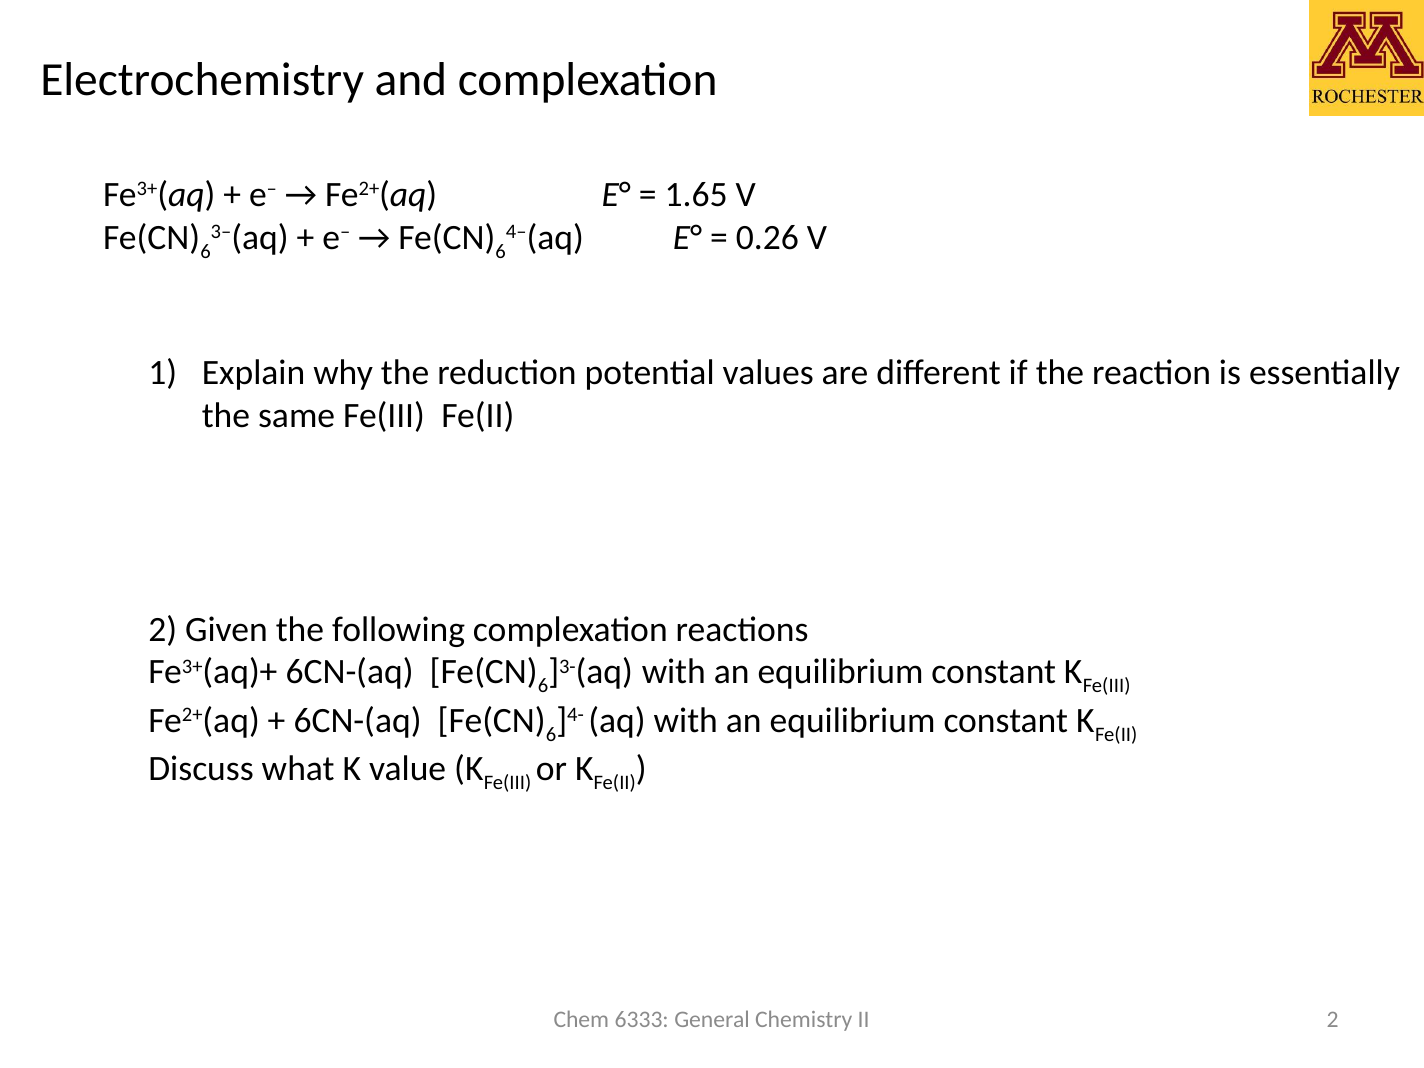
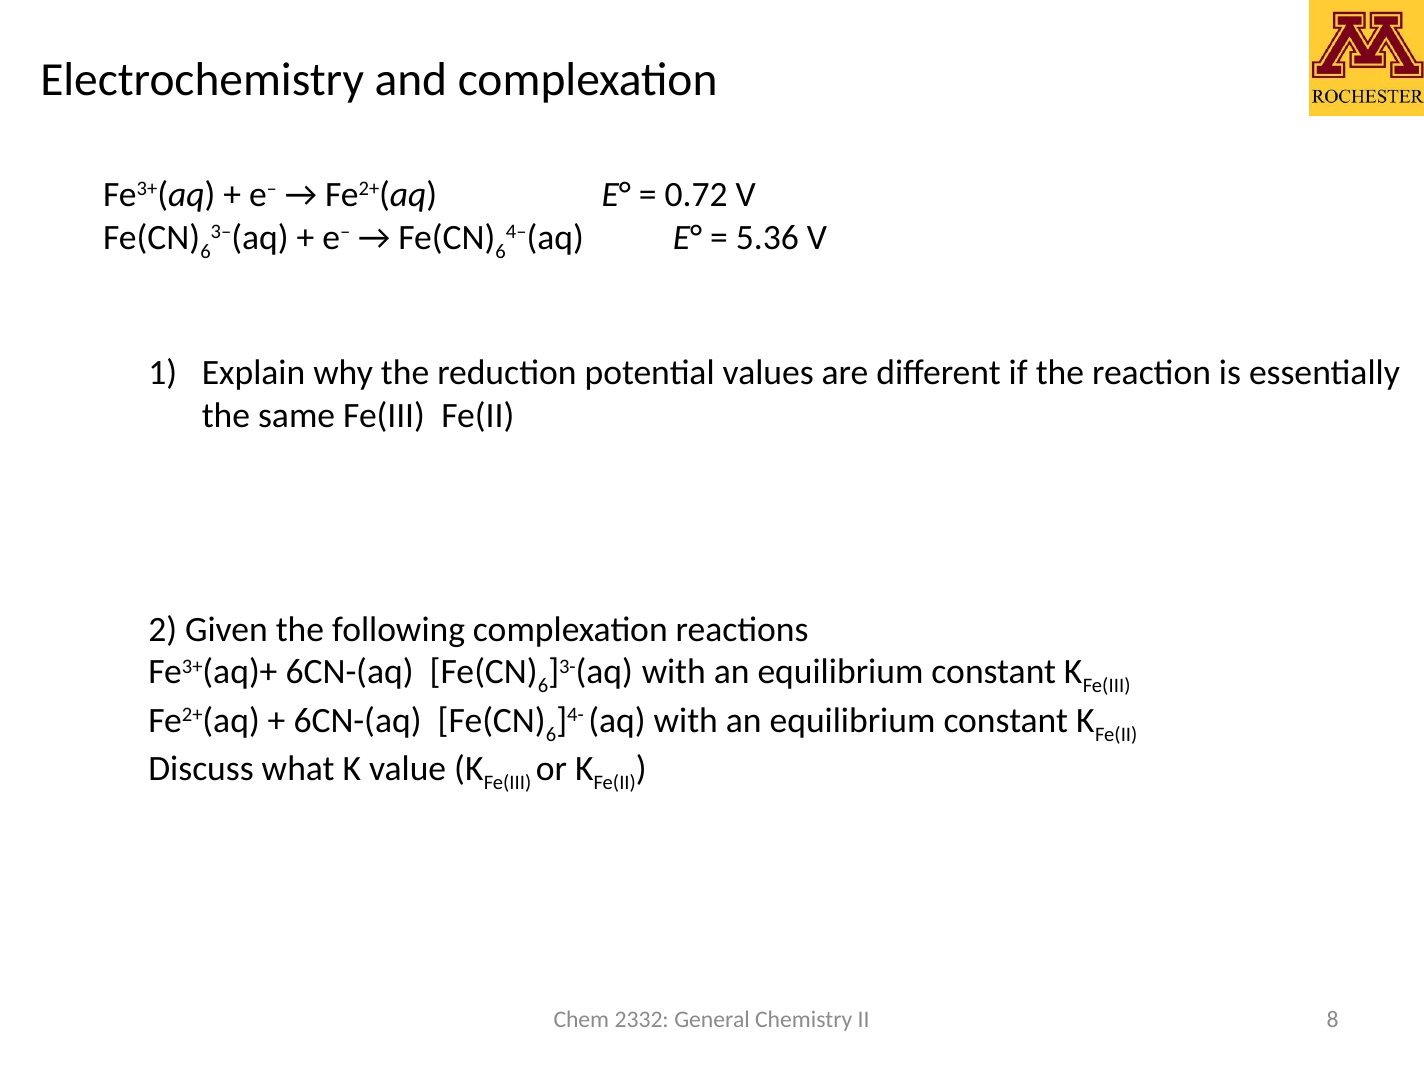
1.65: 1.65 -> 0.72
0.26: 0.26 -> 5.36
6333: 6333 -> 2332
II 2: 2 -> 8
